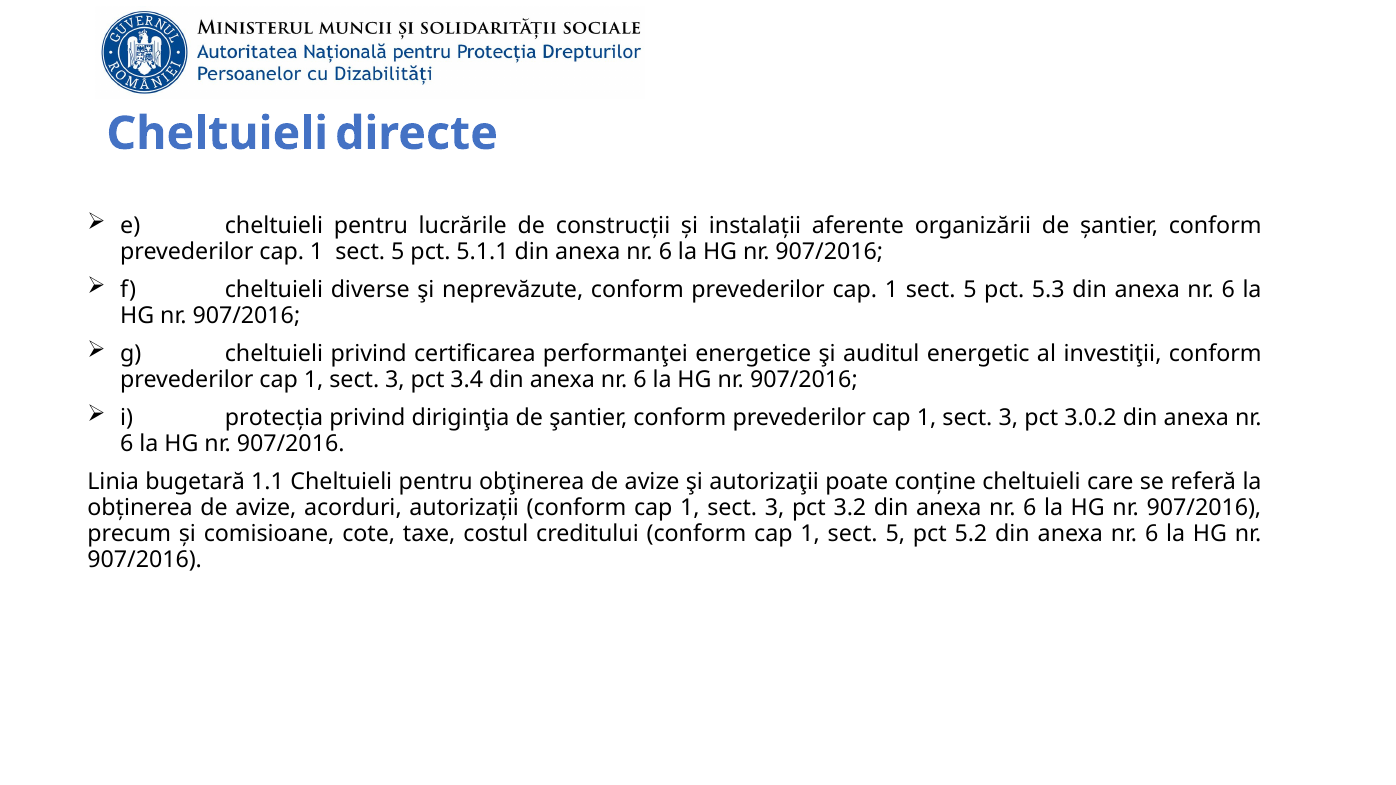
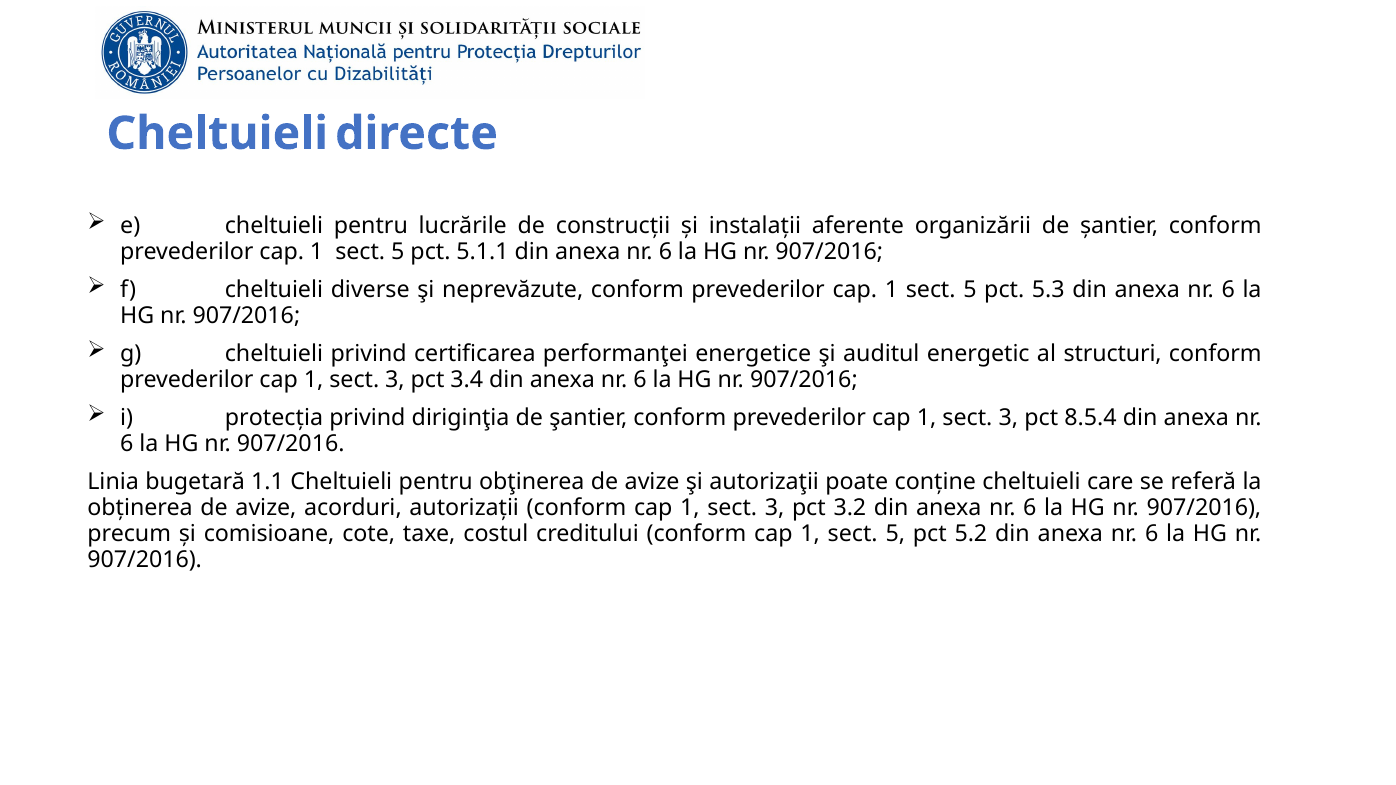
investiţii: investiţii -> structuri
3.0.2: 3.0.2 -> 8.5.4
